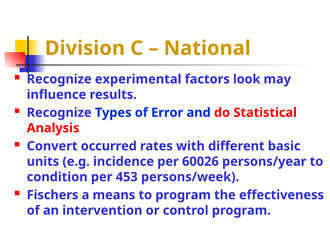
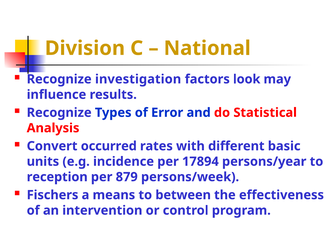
experimental: experimental -> investigation
60026: 60026 -> 17894
condition: condition -> reception
453: 453 -> 879
to program: program -> between
